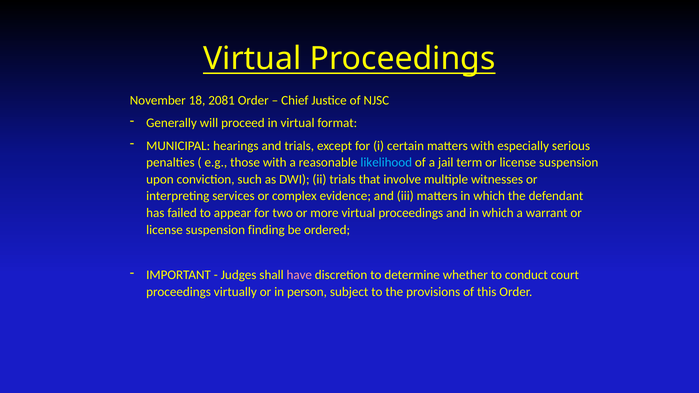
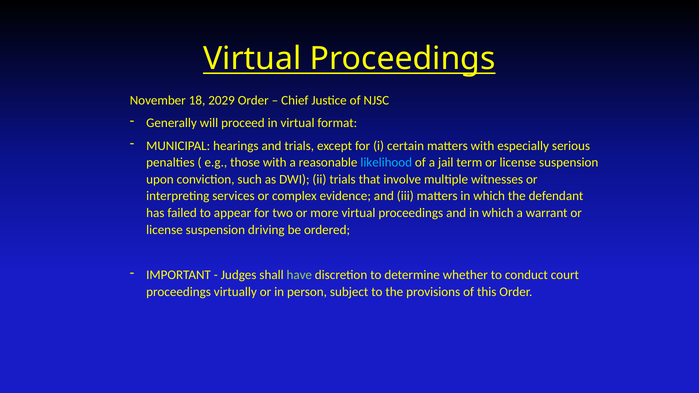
2081: 2081 -> 2029
finding: finding -> driving
have colour: pink -> light green
